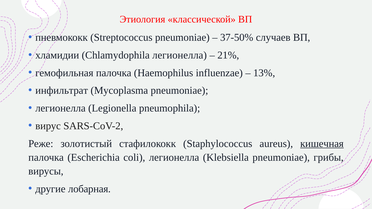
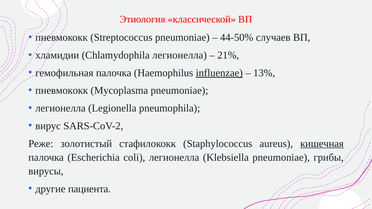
37-50%: 37-50% -> 44-50%
influenzae underline: none -> present
инфильтрат at (62, 91): инфильтрат -> пневмококк
лобарная: лобарная -> пациента
